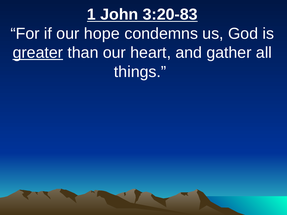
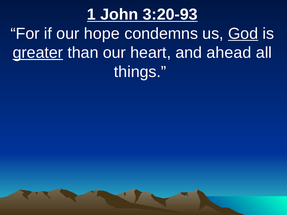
3:20-83: 3:20-83 -> 3:20-93
God underline: none -> present
gather: gather -> ahead
